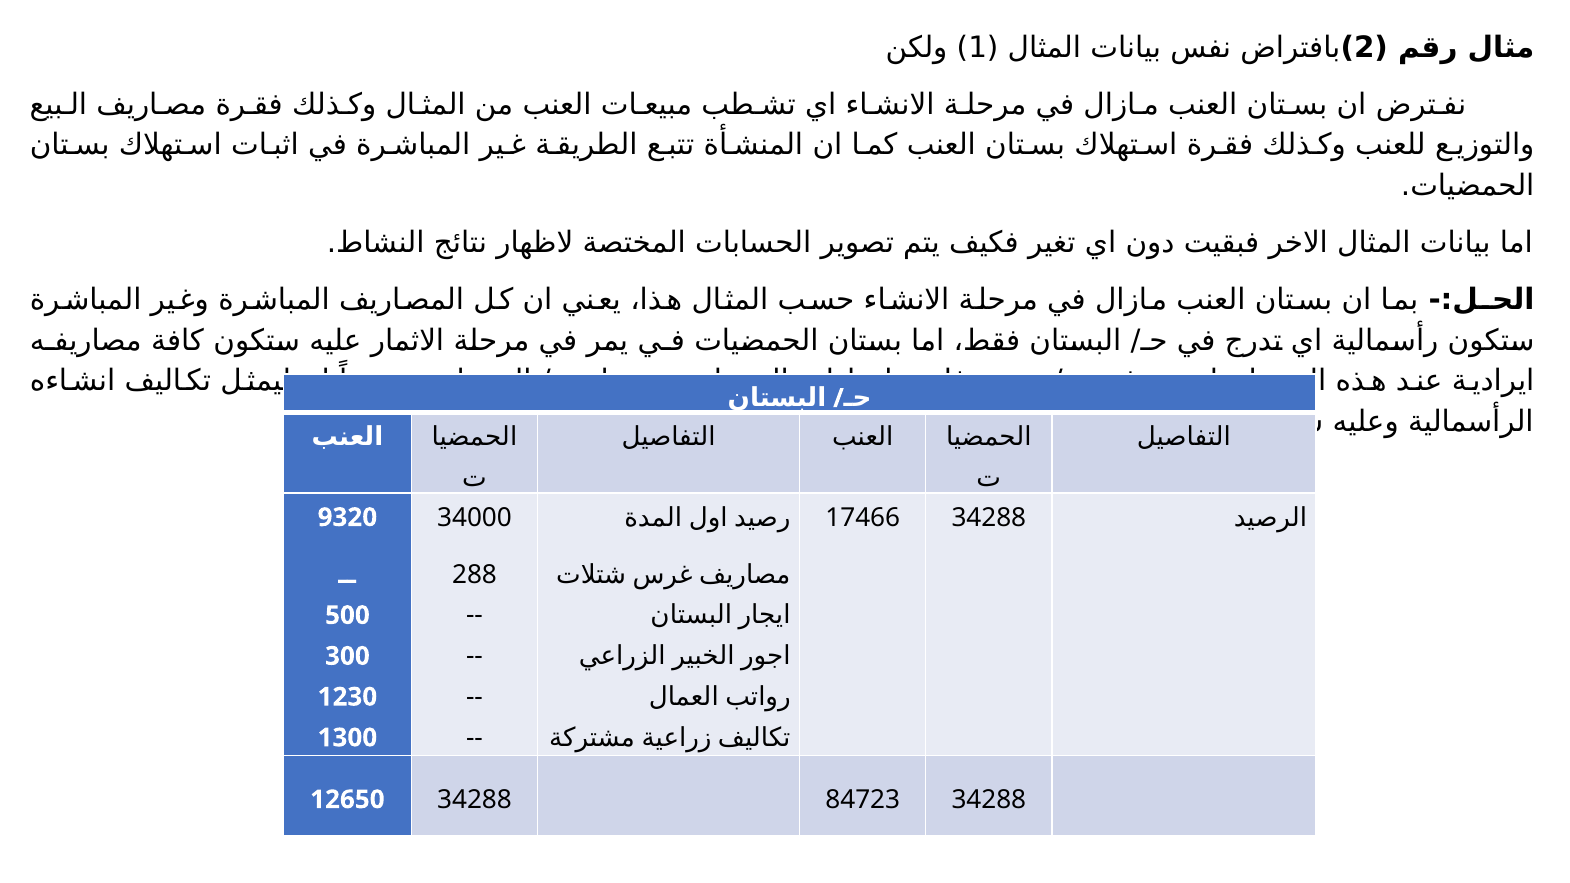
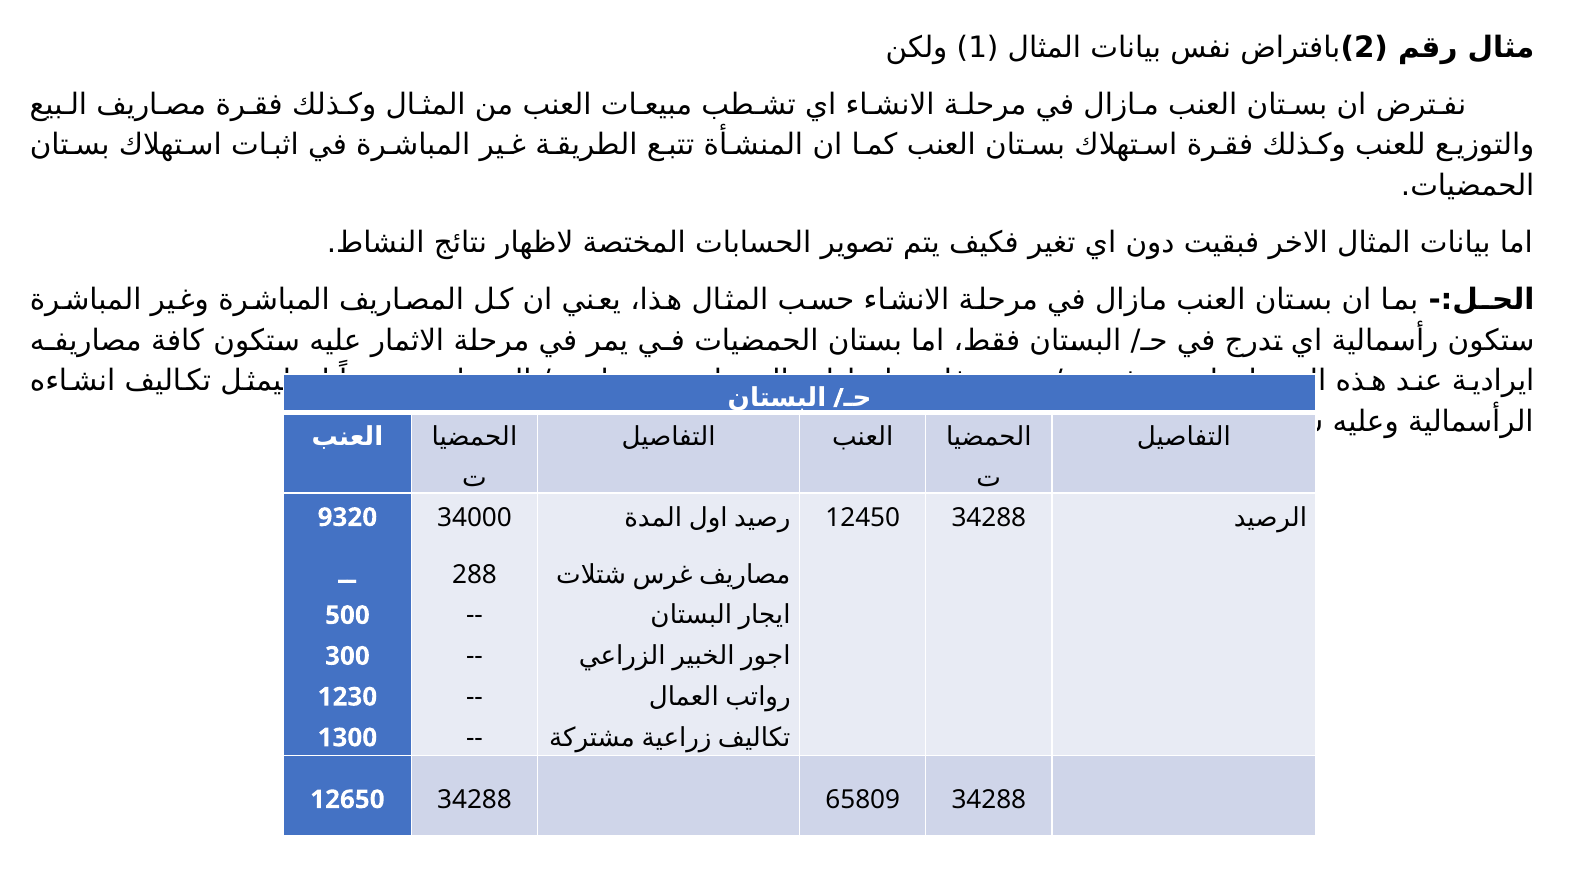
17466: 17466 -> 12450
84723: 84723 -> 65809
